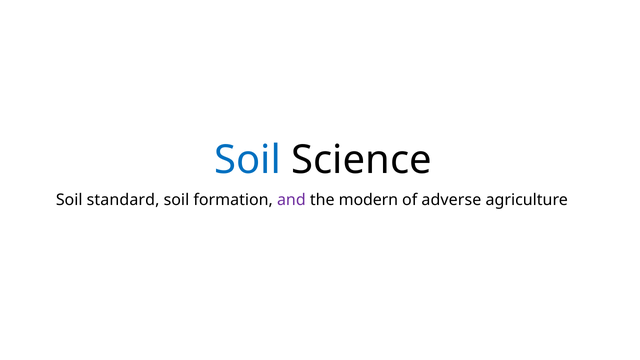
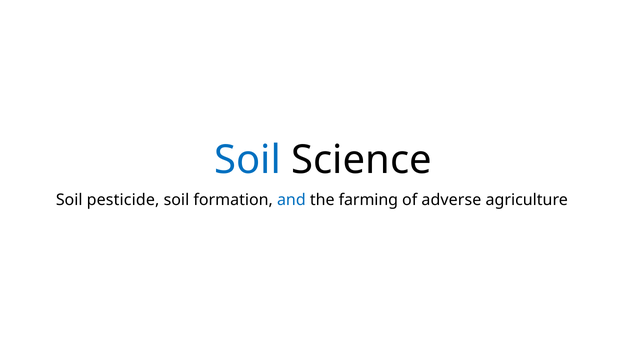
standard: standard -> pesticide
and colour: purple -> blue
modern: modern -> farming
